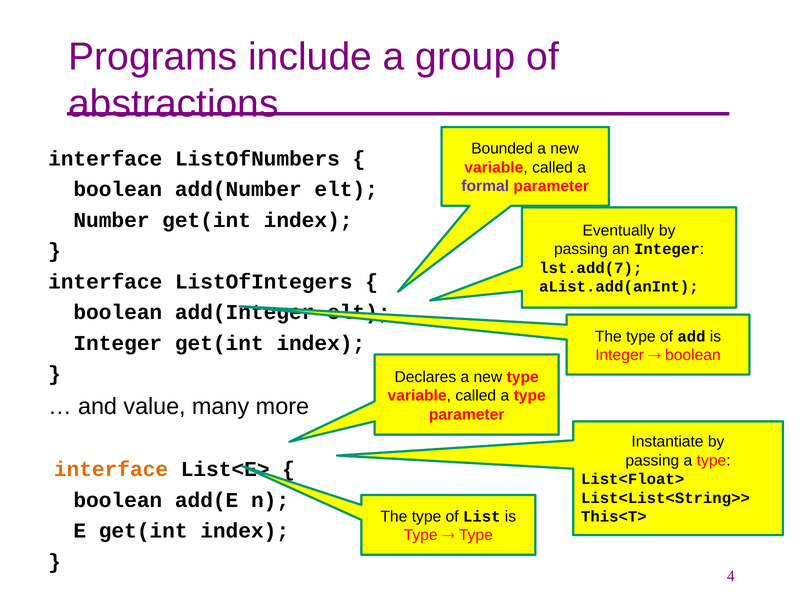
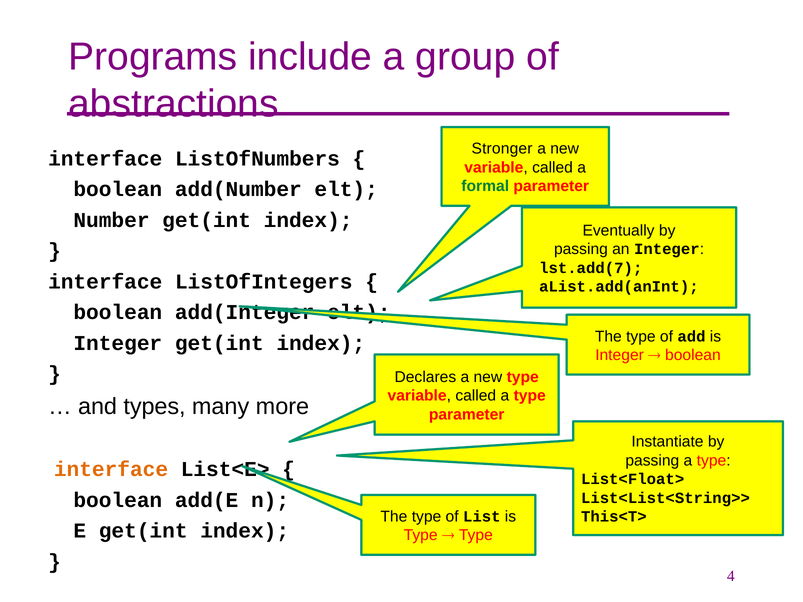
Bounded: Bounded -> Stronger
formal colour: purple -> green
value: value -> types
